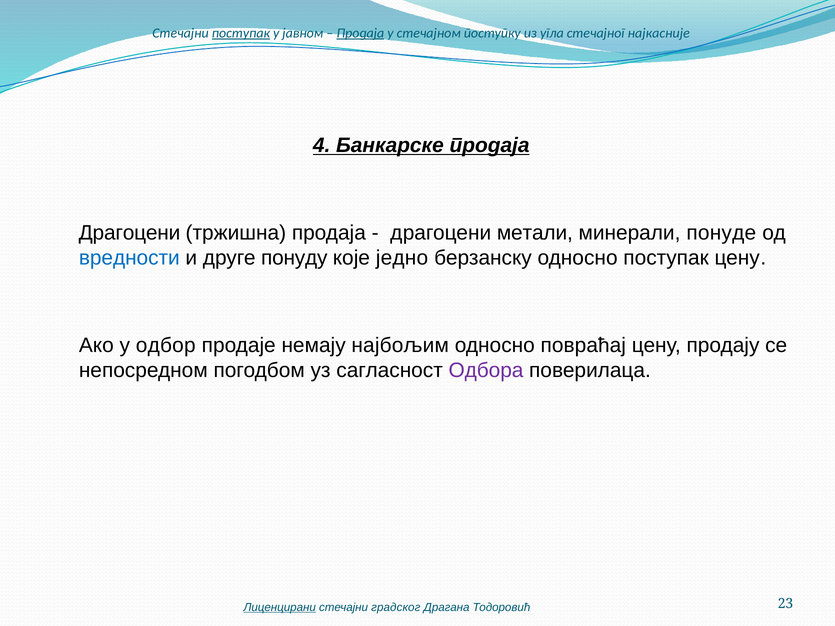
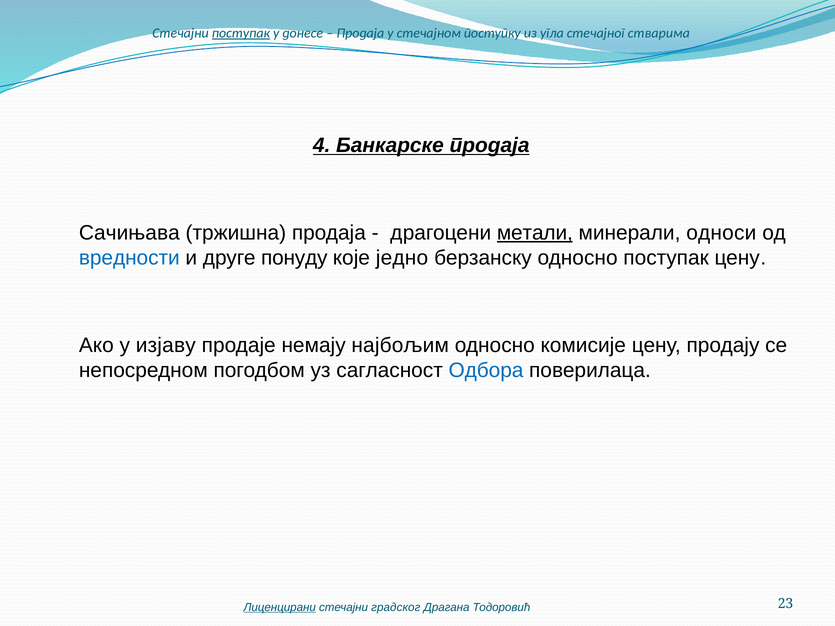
јавном: јавном -> донесе
Продаја at (360, 33) underline: present -> none
најкасније: најкасније -> стварима
Драгоцени at (129, 233): Драгоцени -> Сачињава
метали underline: none -> present
понуде: понуде -> односи
одбор: одбор -> изјаву
повраћај: повраћај -> комисије
Одбора colour: purple -> blue
